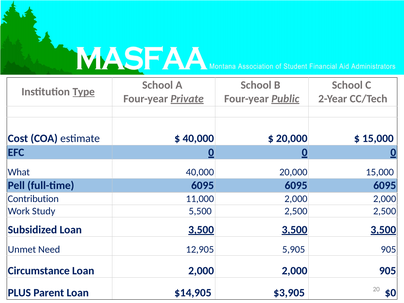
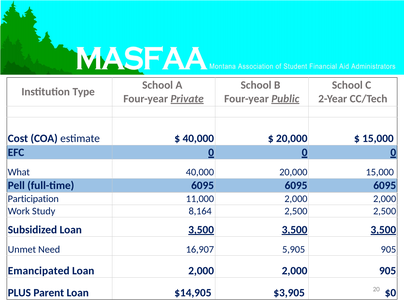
Type underline: present -> none
Contribution: Contribution -> Participation
5,500: 5,500 -> 8,164
12,905: 12,905 -> 16,907
Circumstance: Circumstance -> Emancipated
